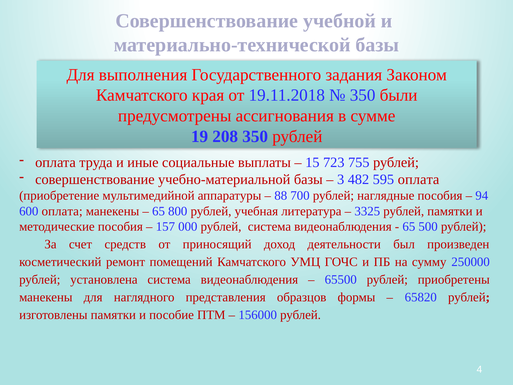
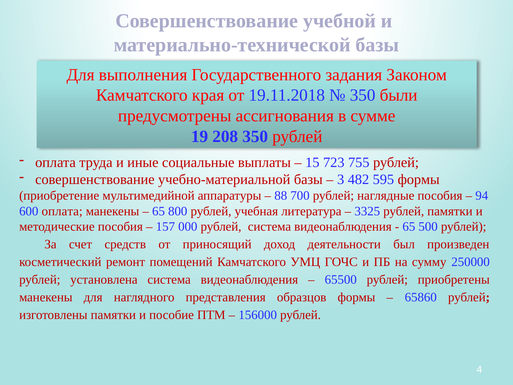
595 оплата: оплата -> формы
65820: 65820 -> 65860
